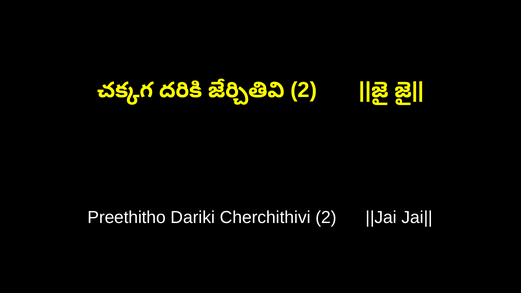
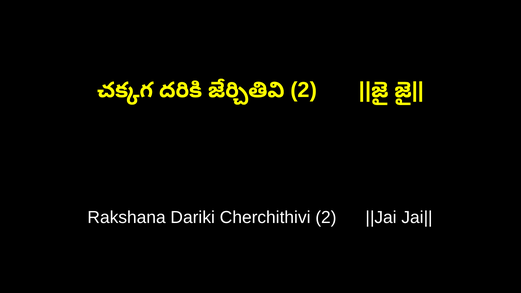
Preethitho: Preethitho -> Rakshana
